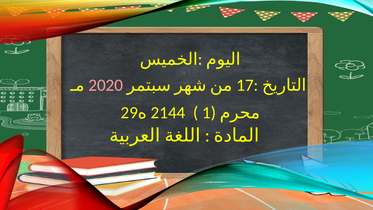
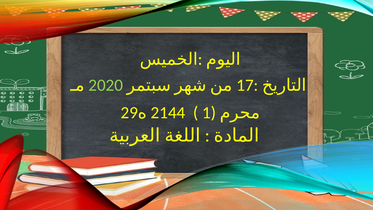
2020 colour: pink -> light green
